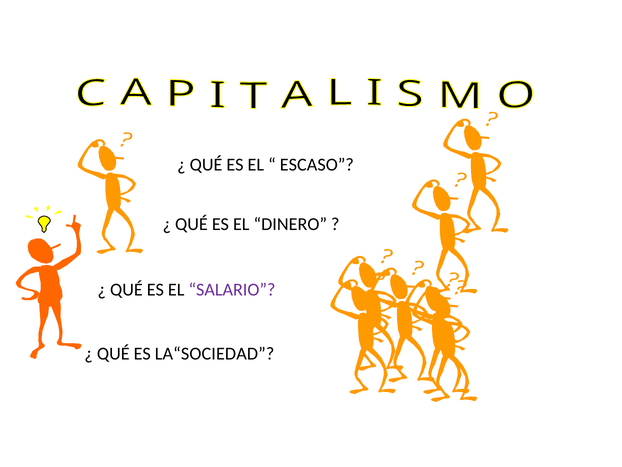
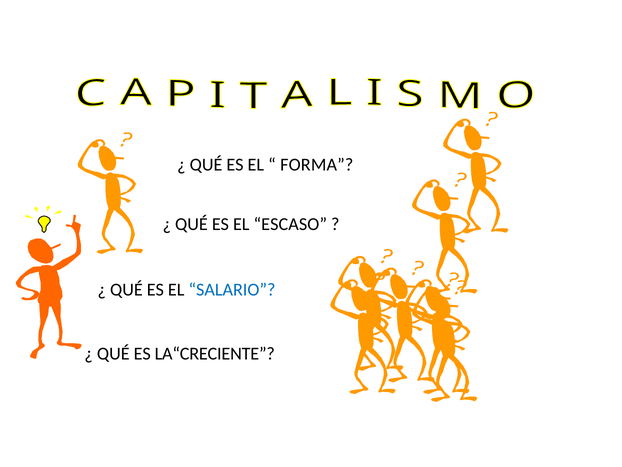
ESCASO: ESCASO -> FORMA
DINERO: DINERO -> ESCASO
SALARIO colour: purple -> blue
LA“SOCIEDAD: LA“SOCIEDAD -> LA“CRECIENTE
